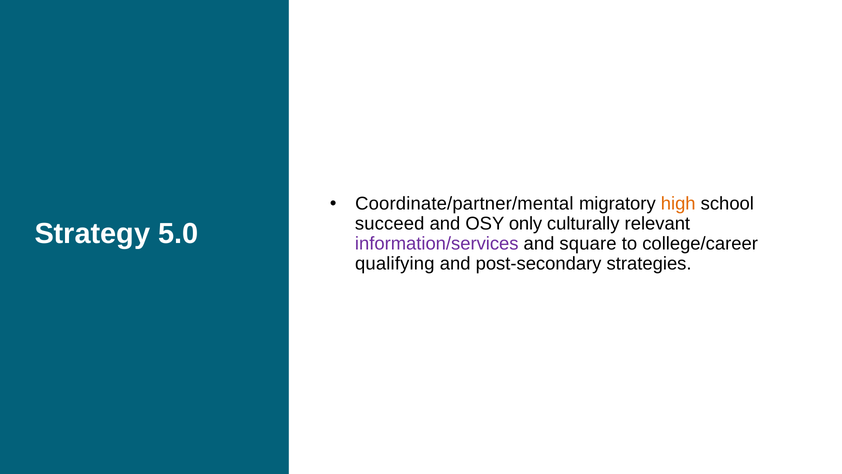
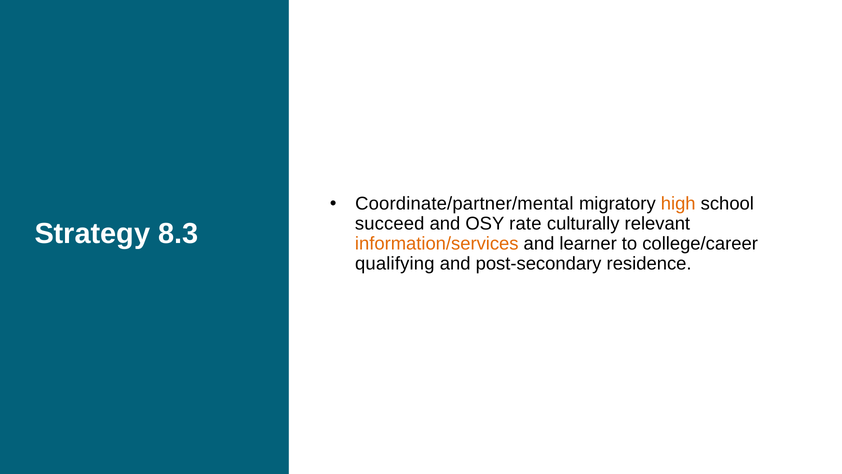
only: only -> rate
5.0: 5.0 -> 8.3
information/services colour: purple -> orange
square: square -> learner
strategies: strategies -> residence
